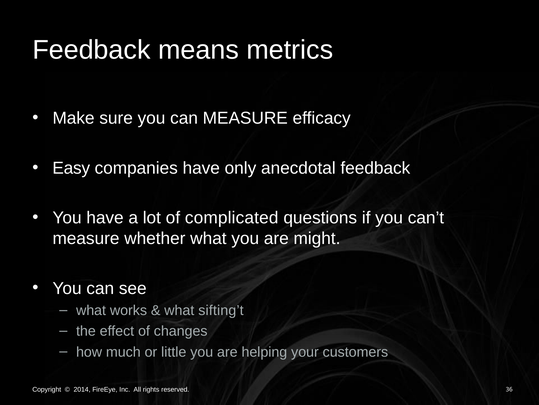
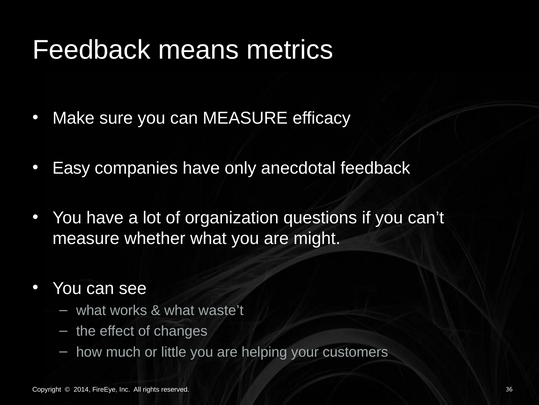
complicated: complicated -> organization
sifting’t: sifting’t -> waste’t
